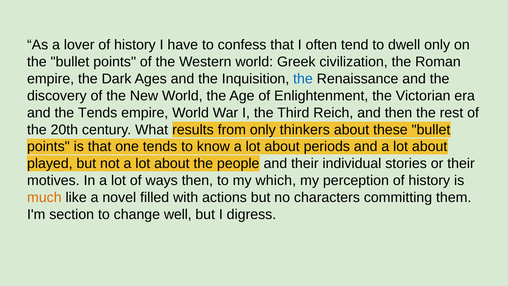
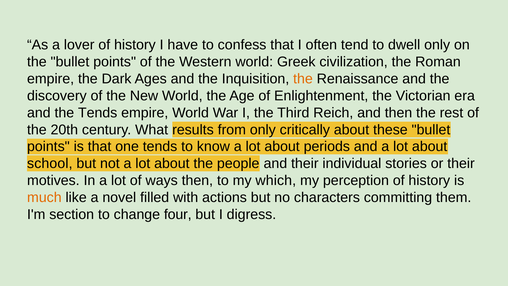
the at (303, 79) colour: blue -> orange
thinkers: thinkers -> critically
played: played -> school
well: well -> four
